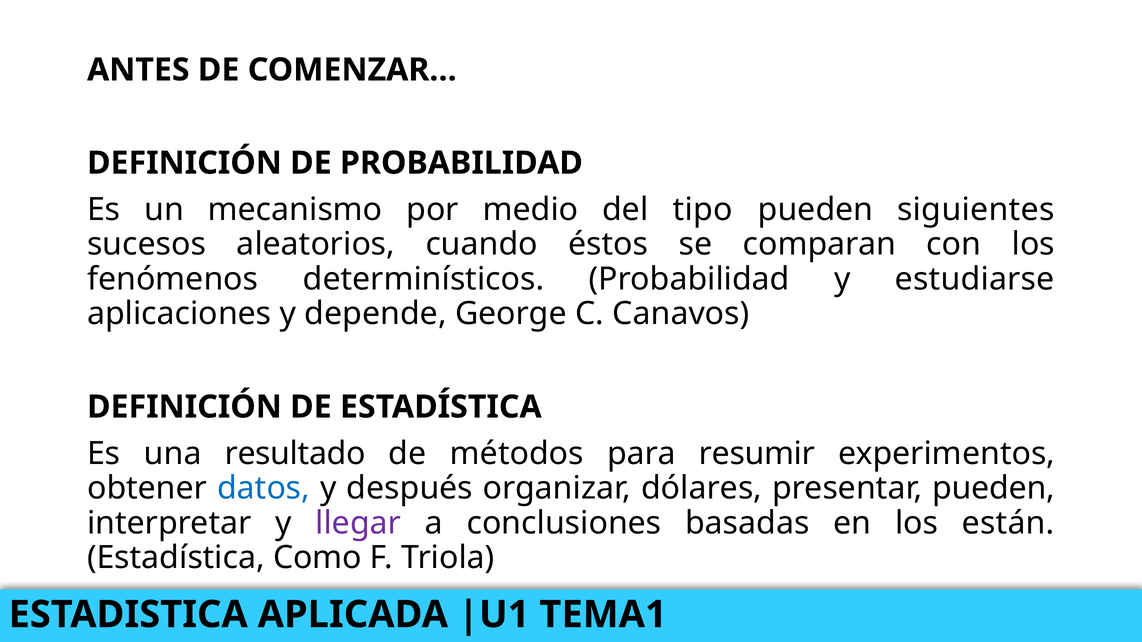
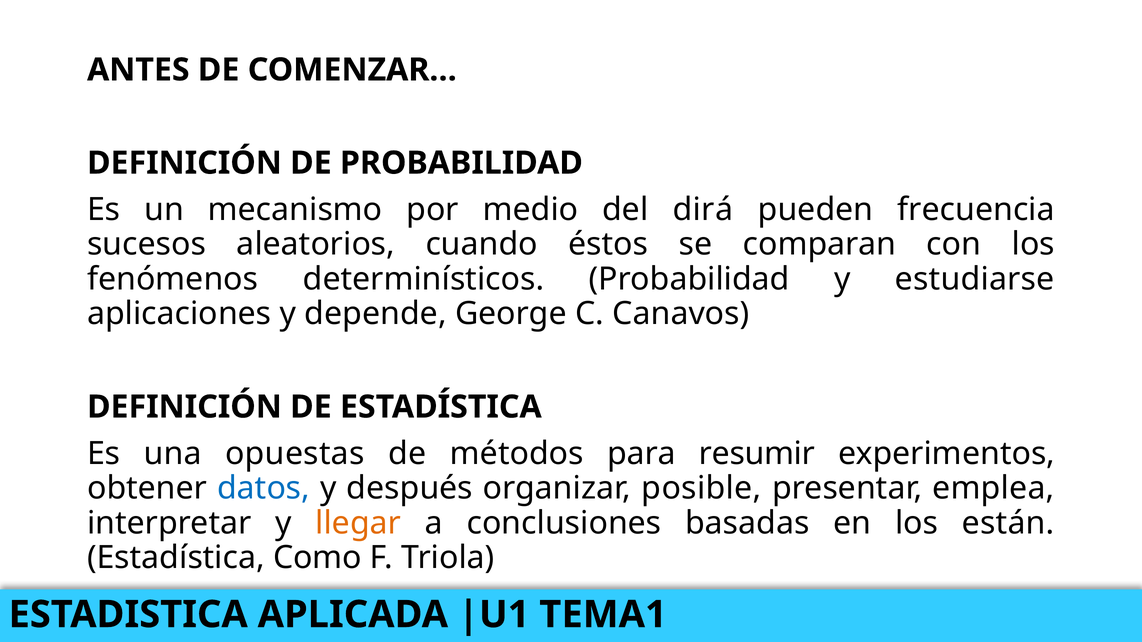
tipo: tipo -> dirá
siguientes: siguientes -> frecuencia
resultado: resultado -> opuestas
dólares: dólares -> posible
presentar pueden: pueden -> emplea
llegar colour: purple -> orange
